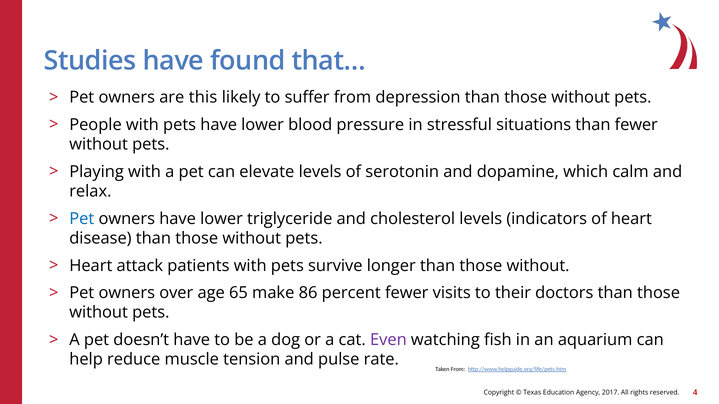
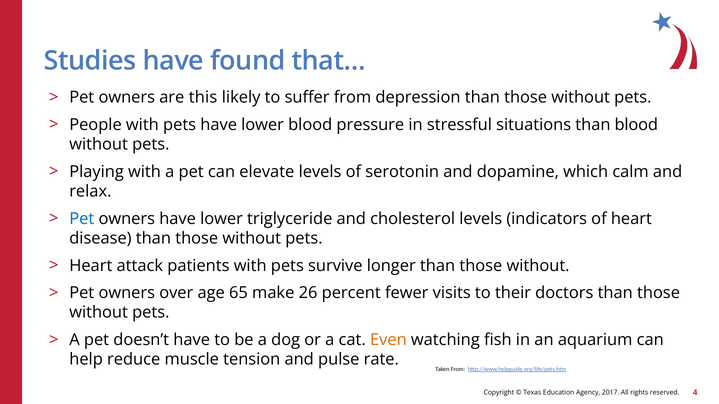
than fewer: fewer -> blood
86: 86 -> 26
Even colour: purple -> orange
